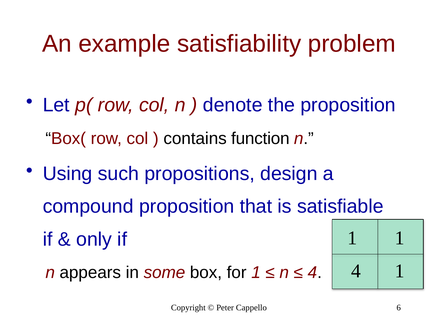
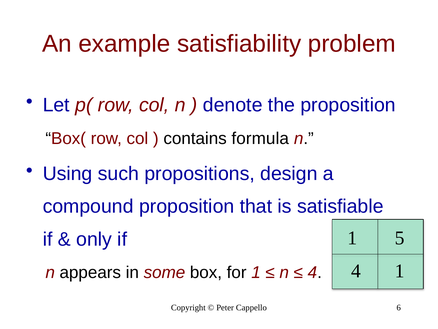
function: function -> formula
1 1: 1 -> 5
